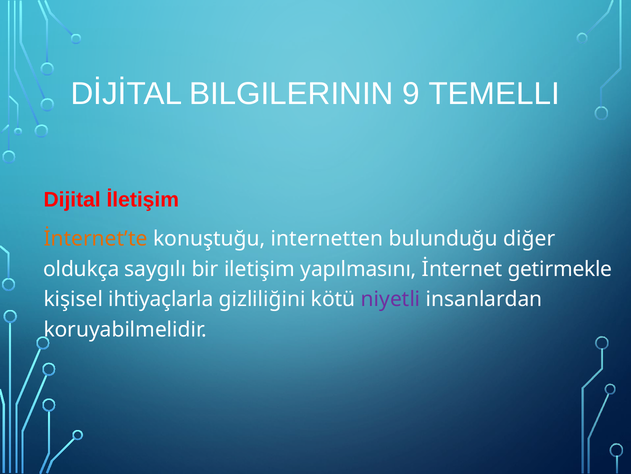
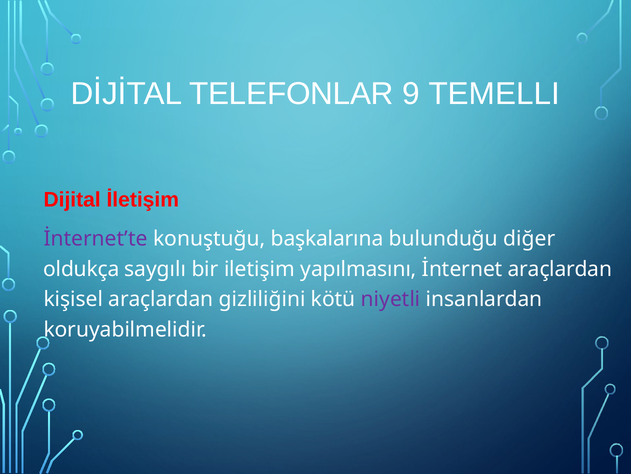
BILGILERININ: BILGILERININ -> TELEFONLAR
İnternet’te colour: orange -> purple
internetten: internetten -> başkalarına
İnternet getirmekle: getirmekle -> araçlardan
kişisel ihtiyaçlarla: ihtiyaçlarla -> araçlardan
